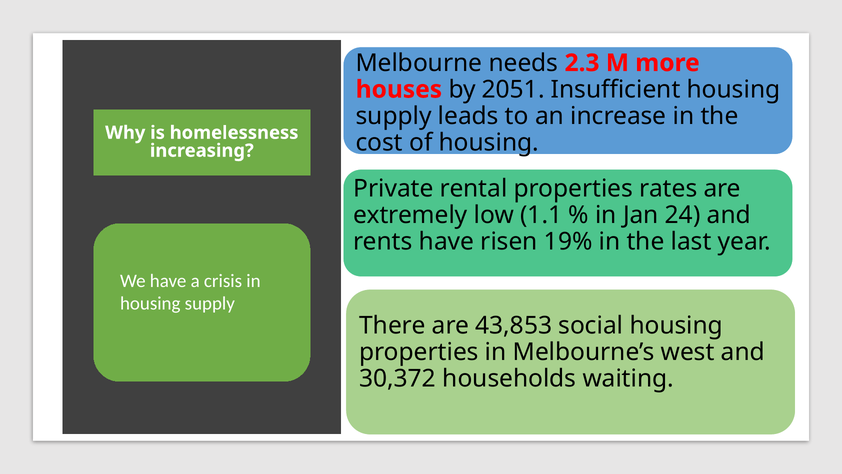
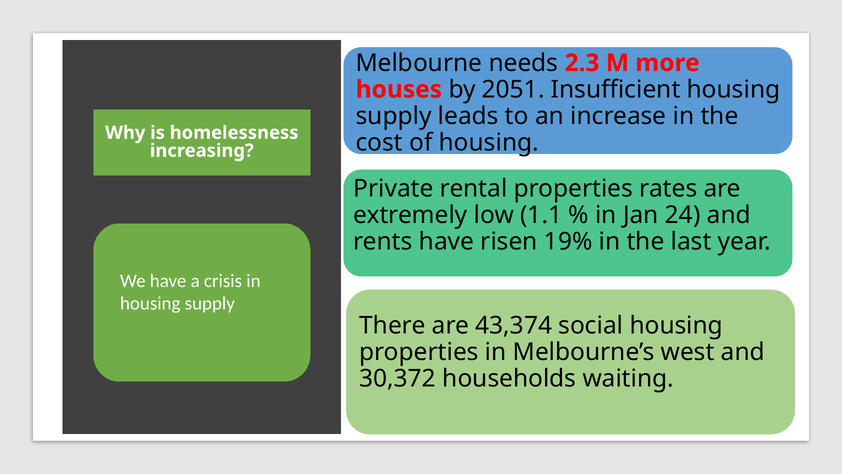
43,853: 43,853 -> 43,374
